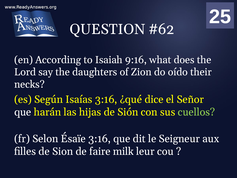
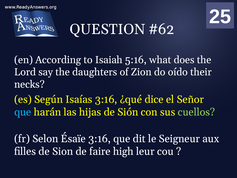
9:16: 9:16 -> 5:16
que at (23, 112) colour: white -> light blue
milk: milk -> high
